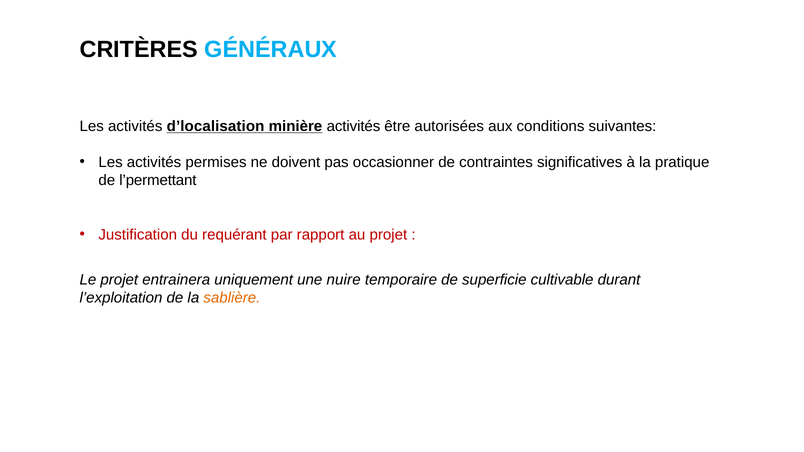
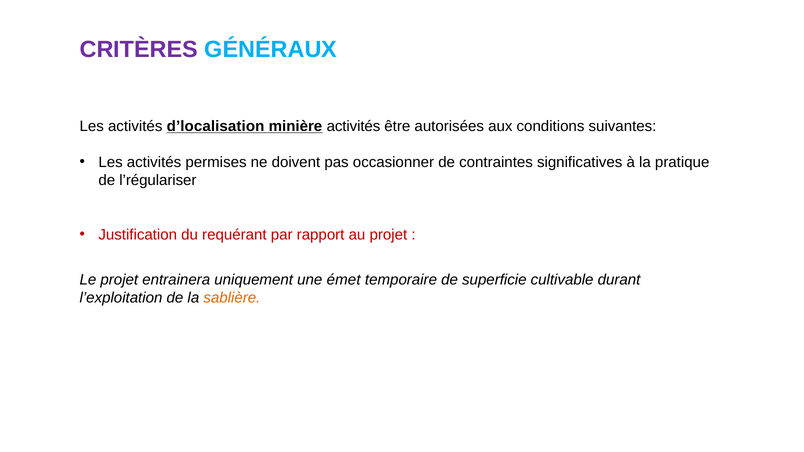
CRITÈRES colour: black -> purple
l’permettant: l’permettant -> l’régulariser
nuire: nuire -> émet
